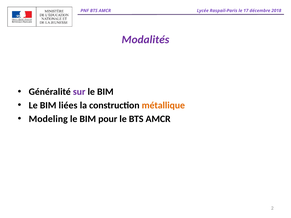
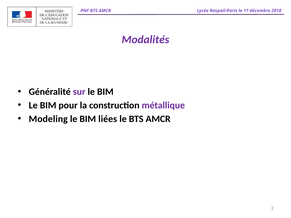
liées: liées -> pour
métallique colour: orange -> purple
pour: pour -> liées
